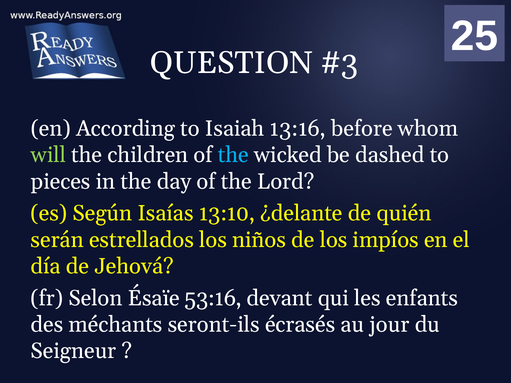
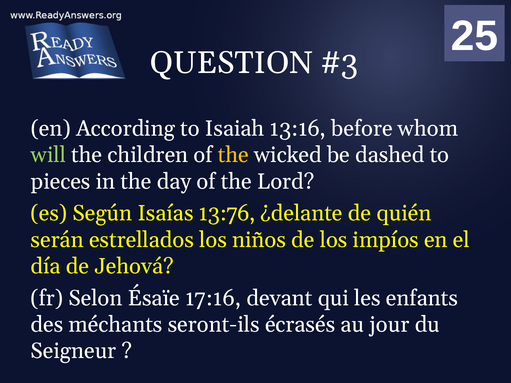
the at (233, 155) colour: light blue -> yellow
13:10: 13:10 -> 13:76
53:16: 53:16 -> 17:16
